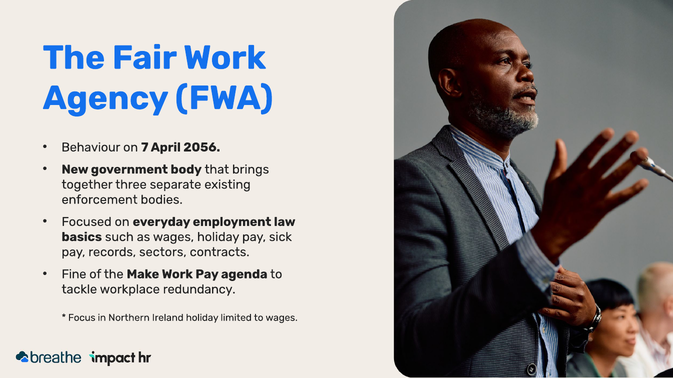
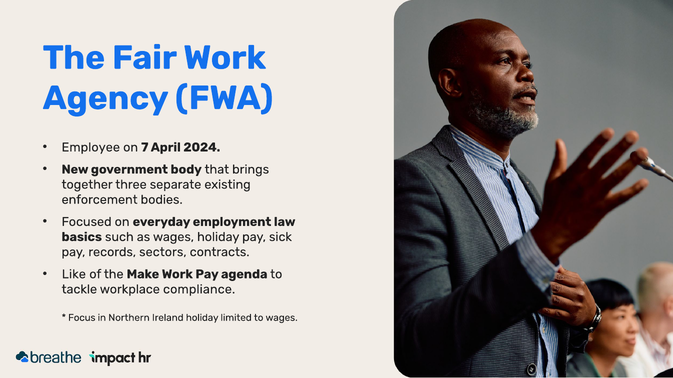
Behaviour: Behaviour -> Employee
2056: 2056 -> 2024
Fine: Fine -> Like
redundancy: redundancy -> compliance
